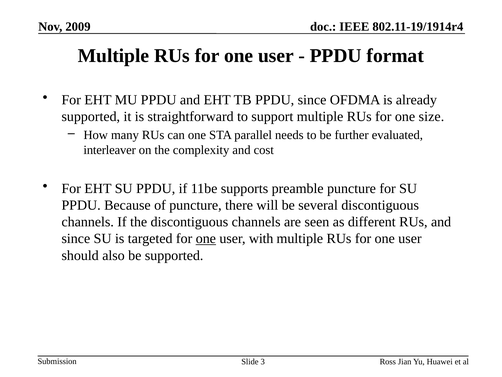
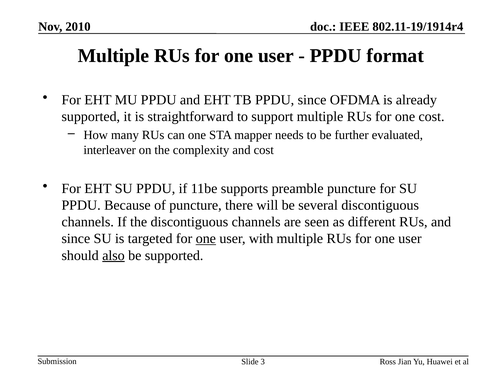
2009: 2009 -> 2010
one size: size -> cost
parallel: parallel -> mapper
also underline: none -> present
